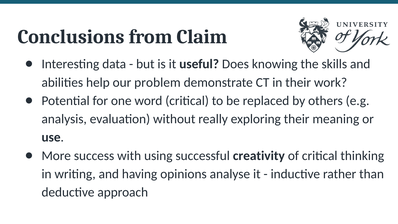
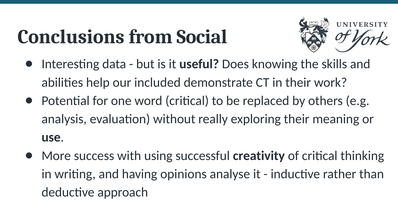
Claim: Claim -> Social
problem: problem -> included
